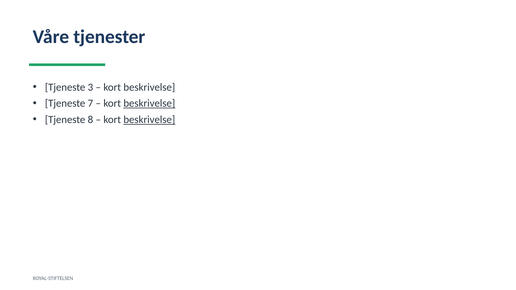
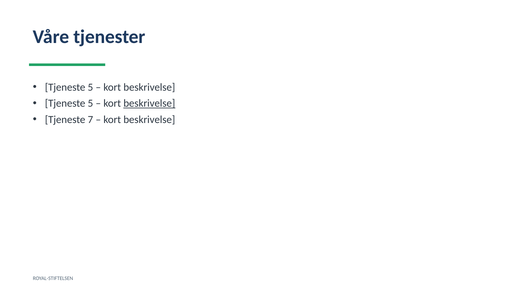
3 at (90, 87): 3 -> 5
7 at (90, 104): 7 -> 5
8: 8 -> 7
beskrivelse at (149, 120) underline: present -> none
